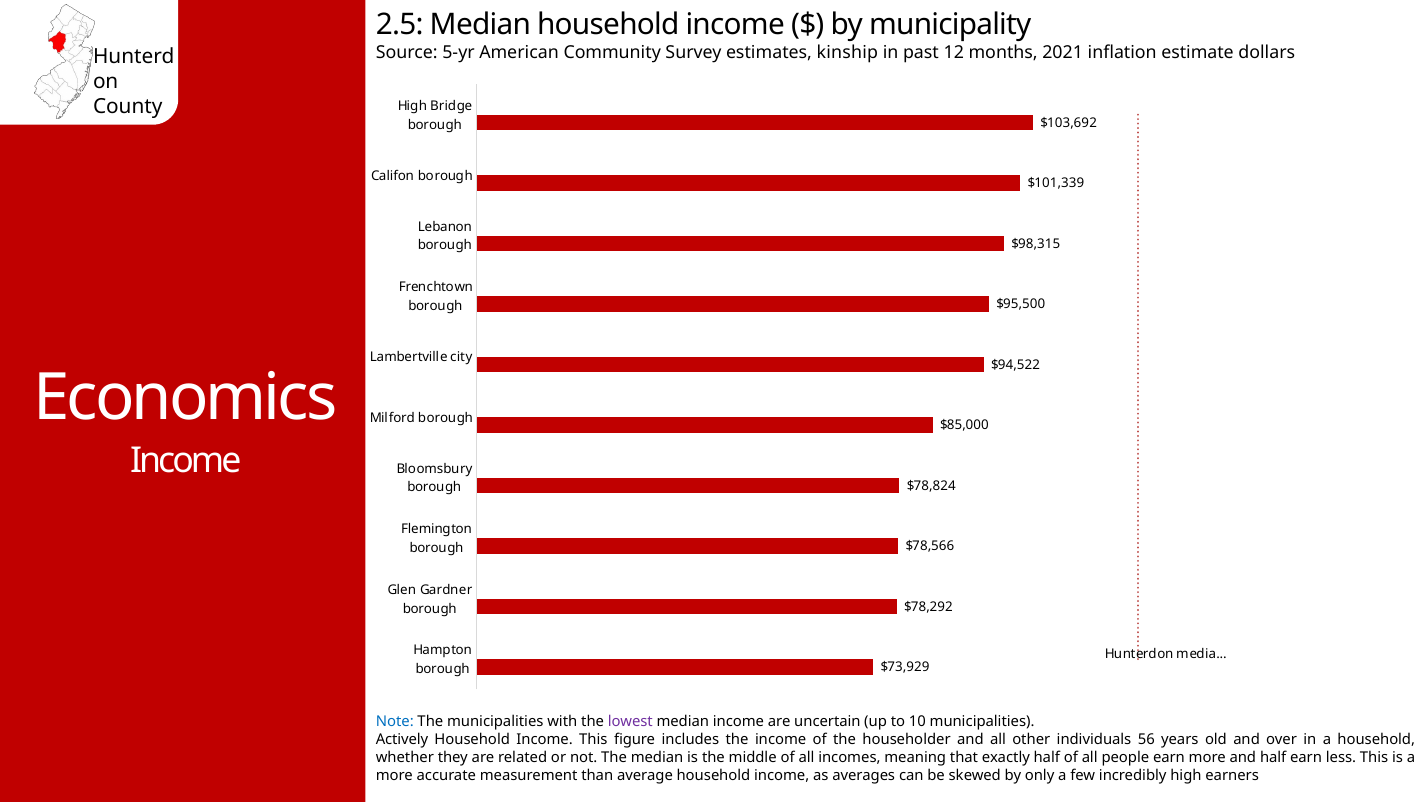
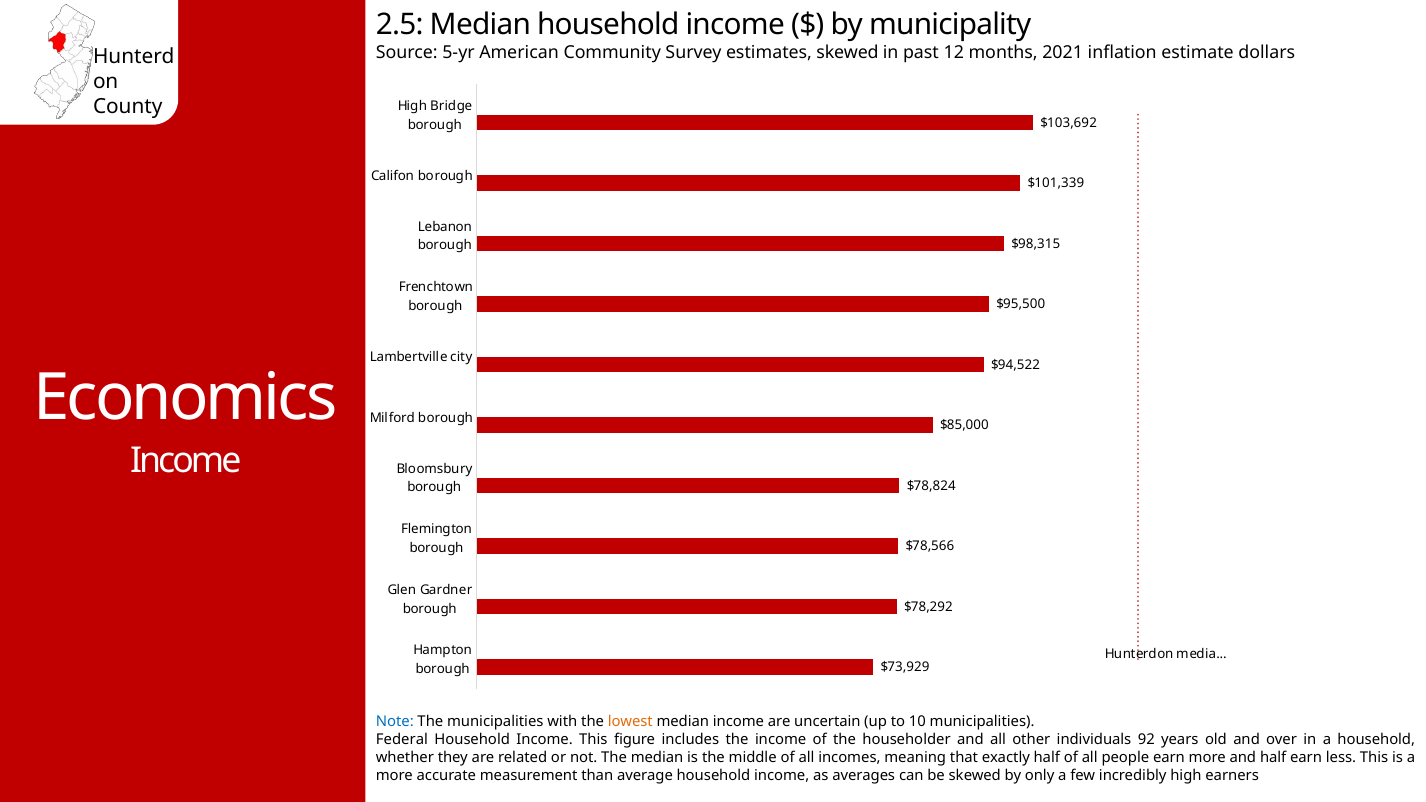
estimates kinship: kinship -> skewed
lowest colour: purple -> orange
Actively: Actively -> Federal
56: 56 -> 92
